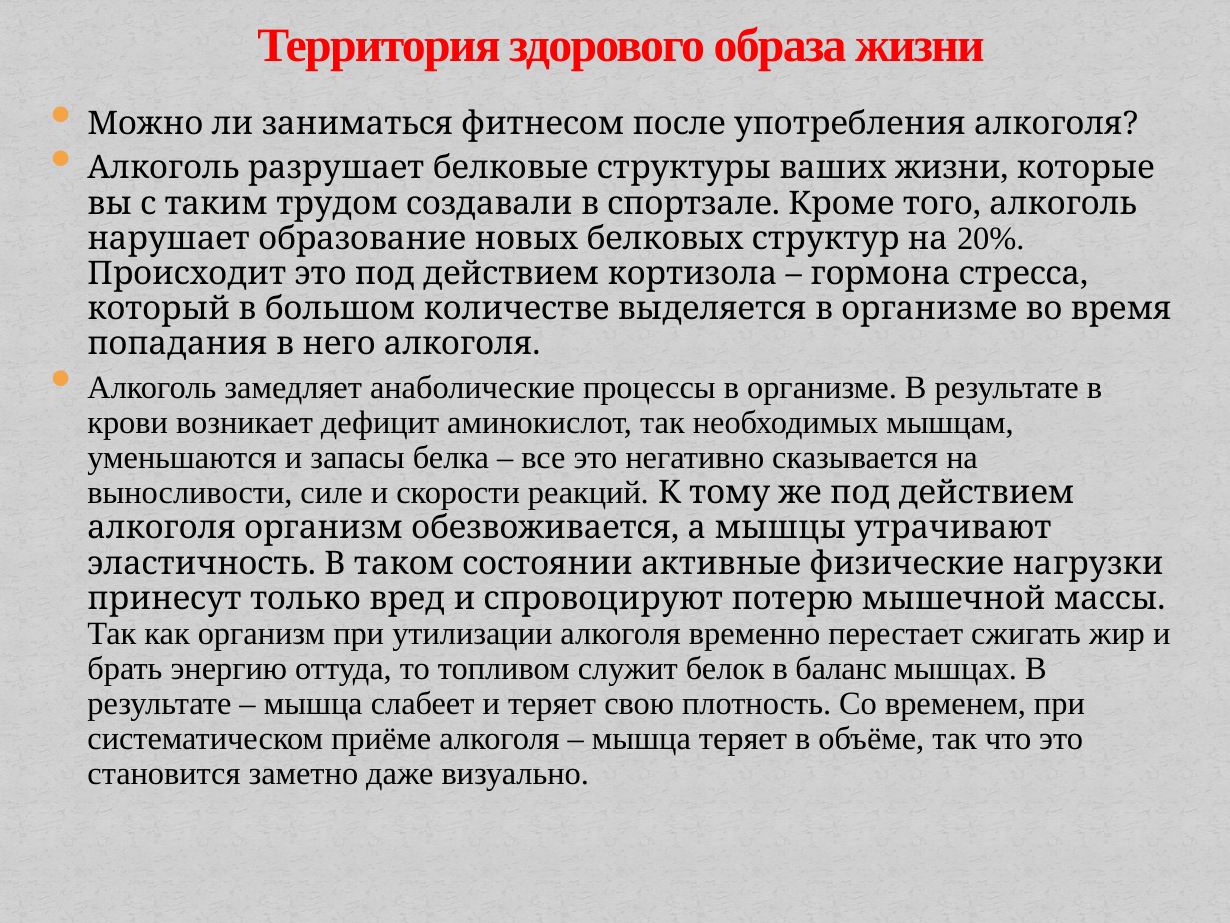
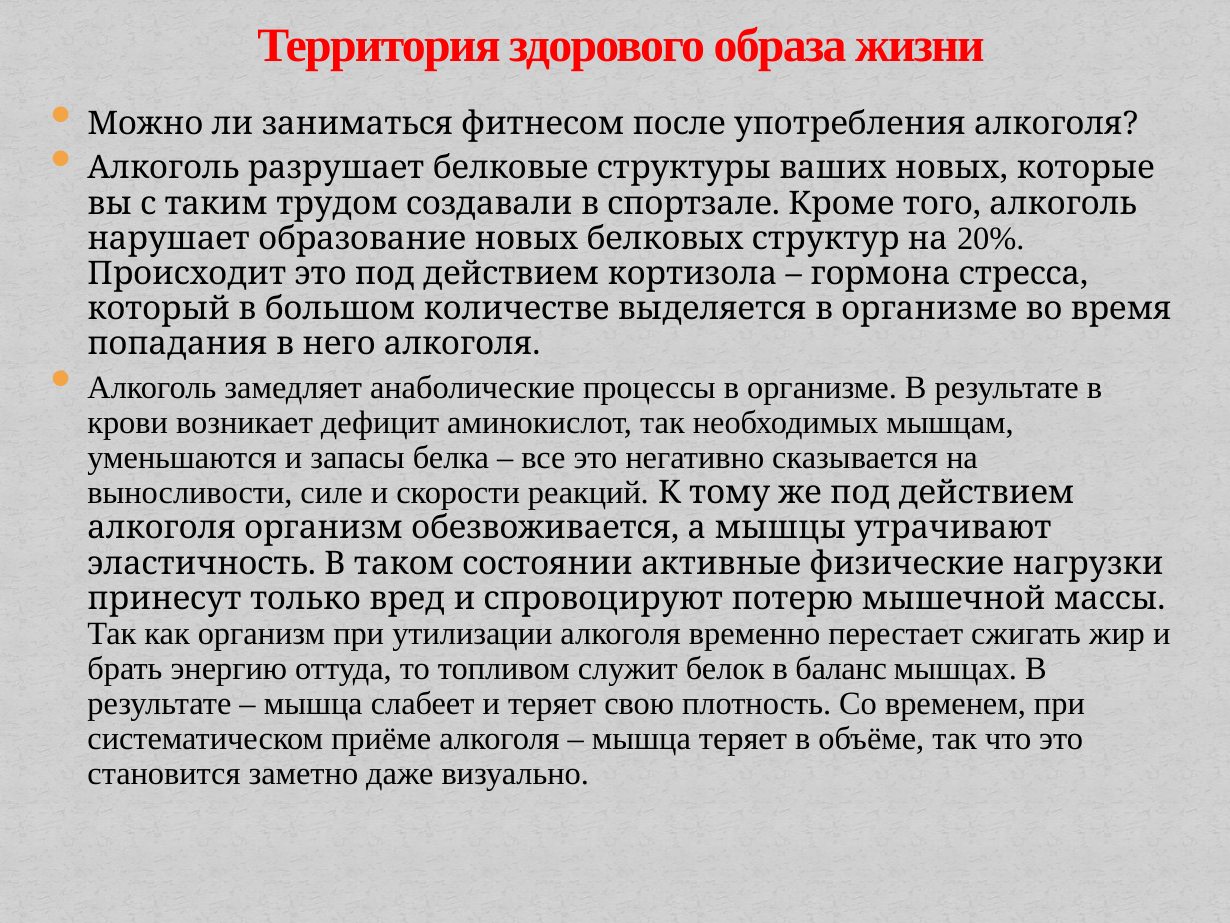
ваших жизни: жизни -> новых
